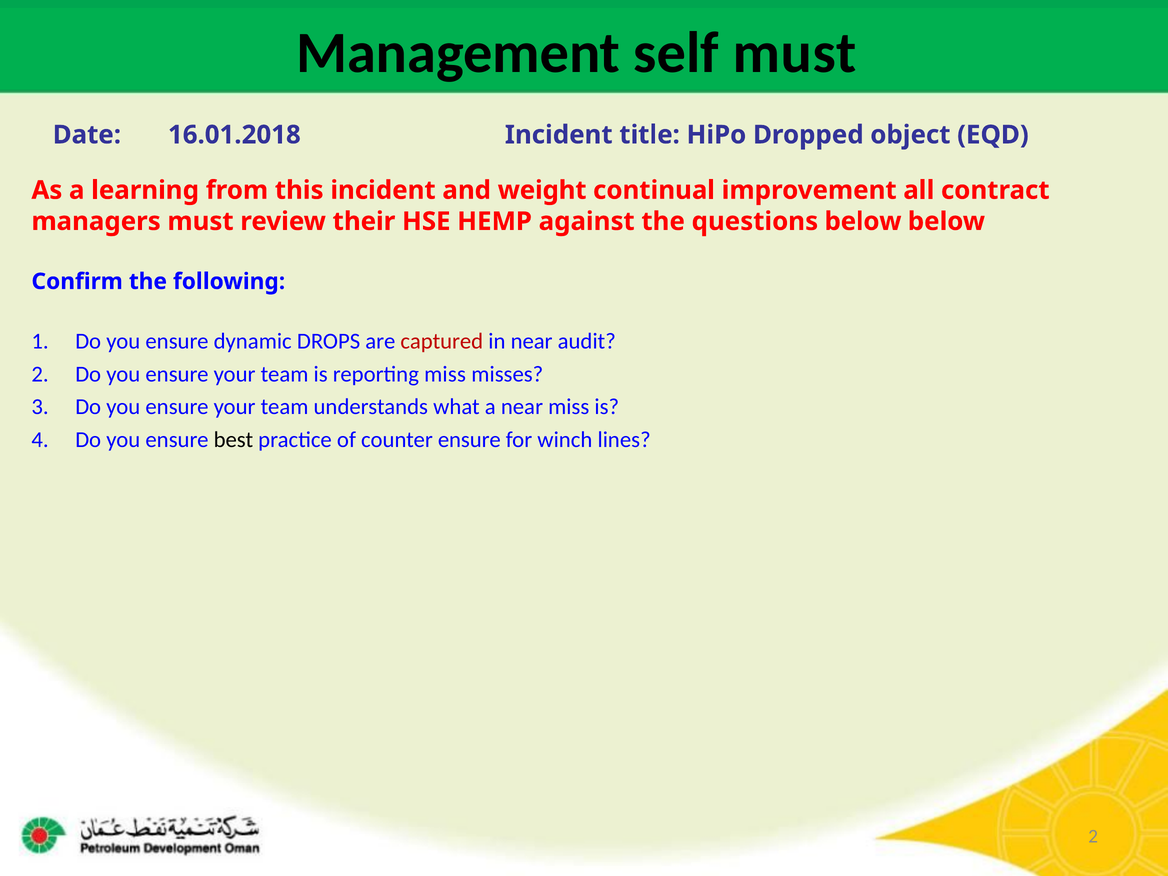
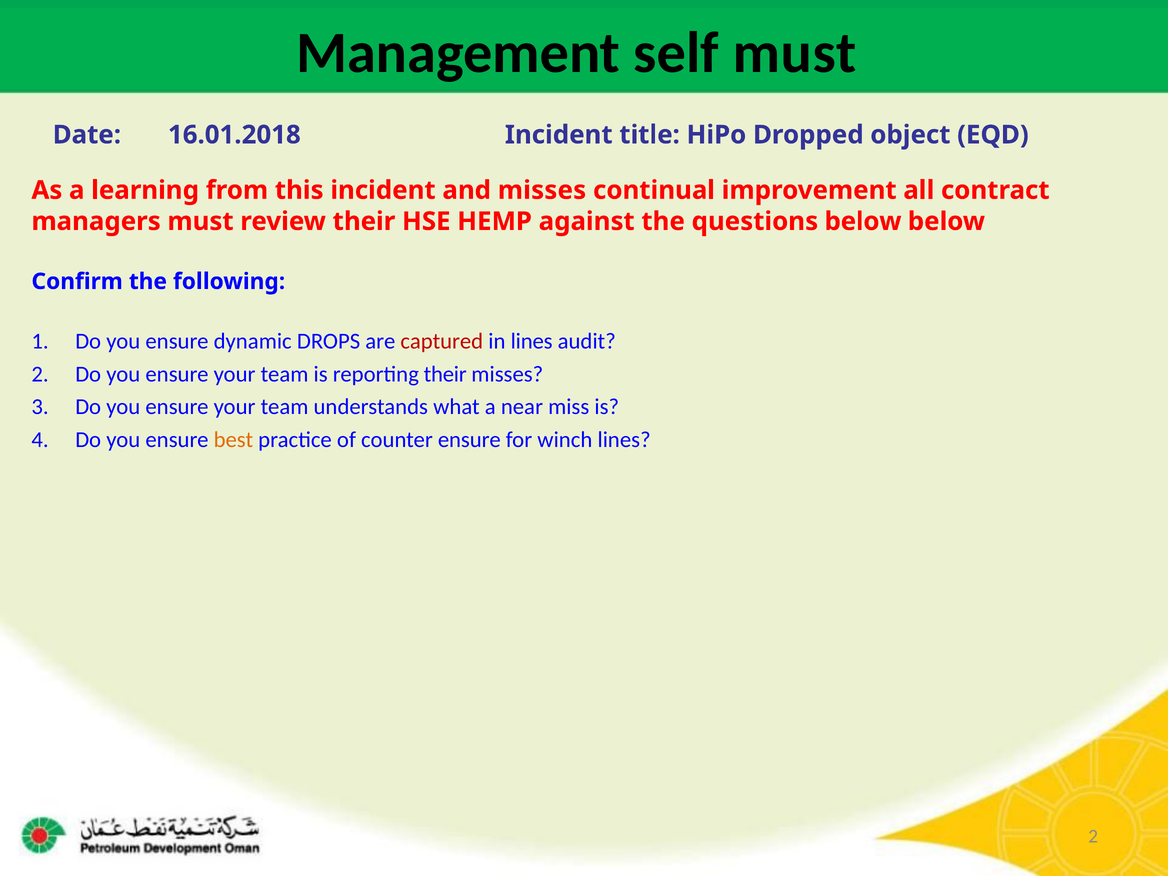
and weight: weight -> misses
in near: near -> lines
reporting miss: miss -> their
best colour: black -> orange
